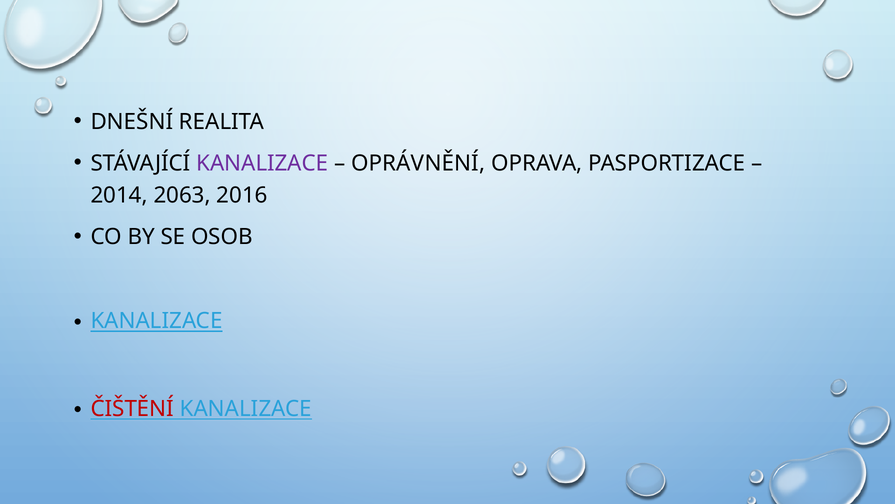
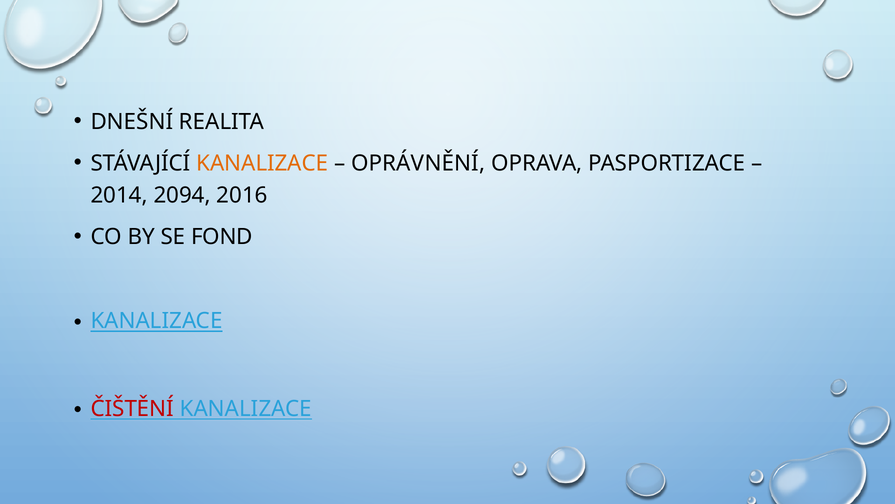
KANALIZACE at (262, 163) colour: purple -> orange
2063: 2063 -> 2094
OSOB: OSOB -> FOND
